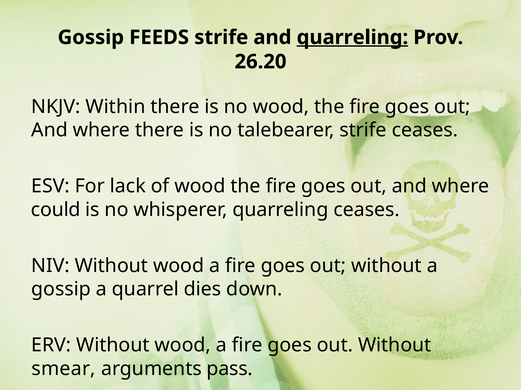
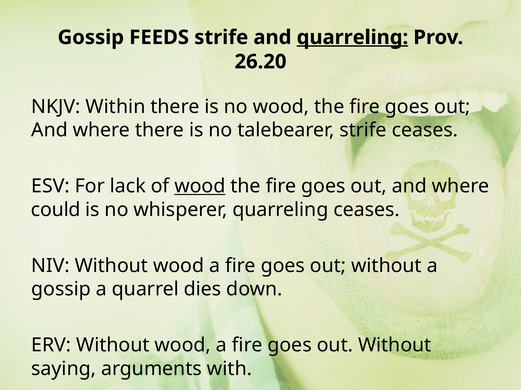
wood at (200, 187) underline: none -> present
smear: smear -> saying
pass: pass -> with
